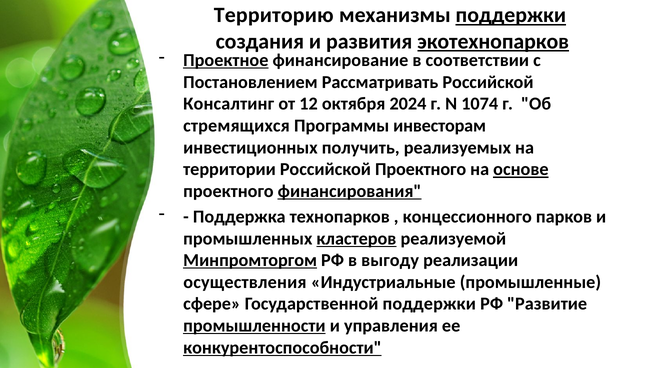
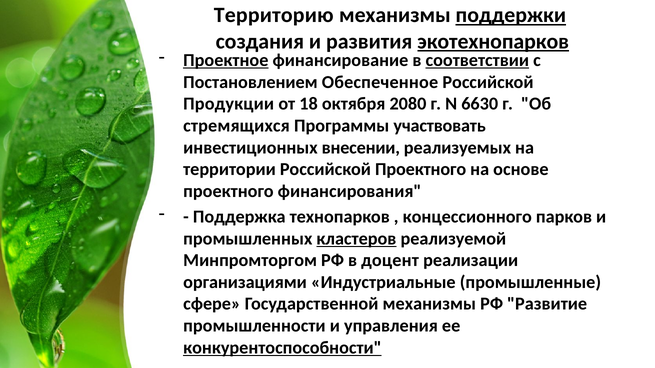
соответствии underline: none -> present
Рассматривать: Рассматривать -> Обеспеченное
Консалтинг: Консалтинг -> Продукции
12: 12 -> 18
2024: 2024 -> 2080
1074: 1074 -> 6630
инвесторам: инвесторам -> участвовать
получить: получить -> внесении
основе underline: present -> none
финансирования underline: present -> none
Минпромторгом underline: present -> none
выгоду: выгоду -> доцент
осуществления: осуществления -> организациями
Государственной поддержки: поддержки -> механизмы
промышленности underline: present -> none
